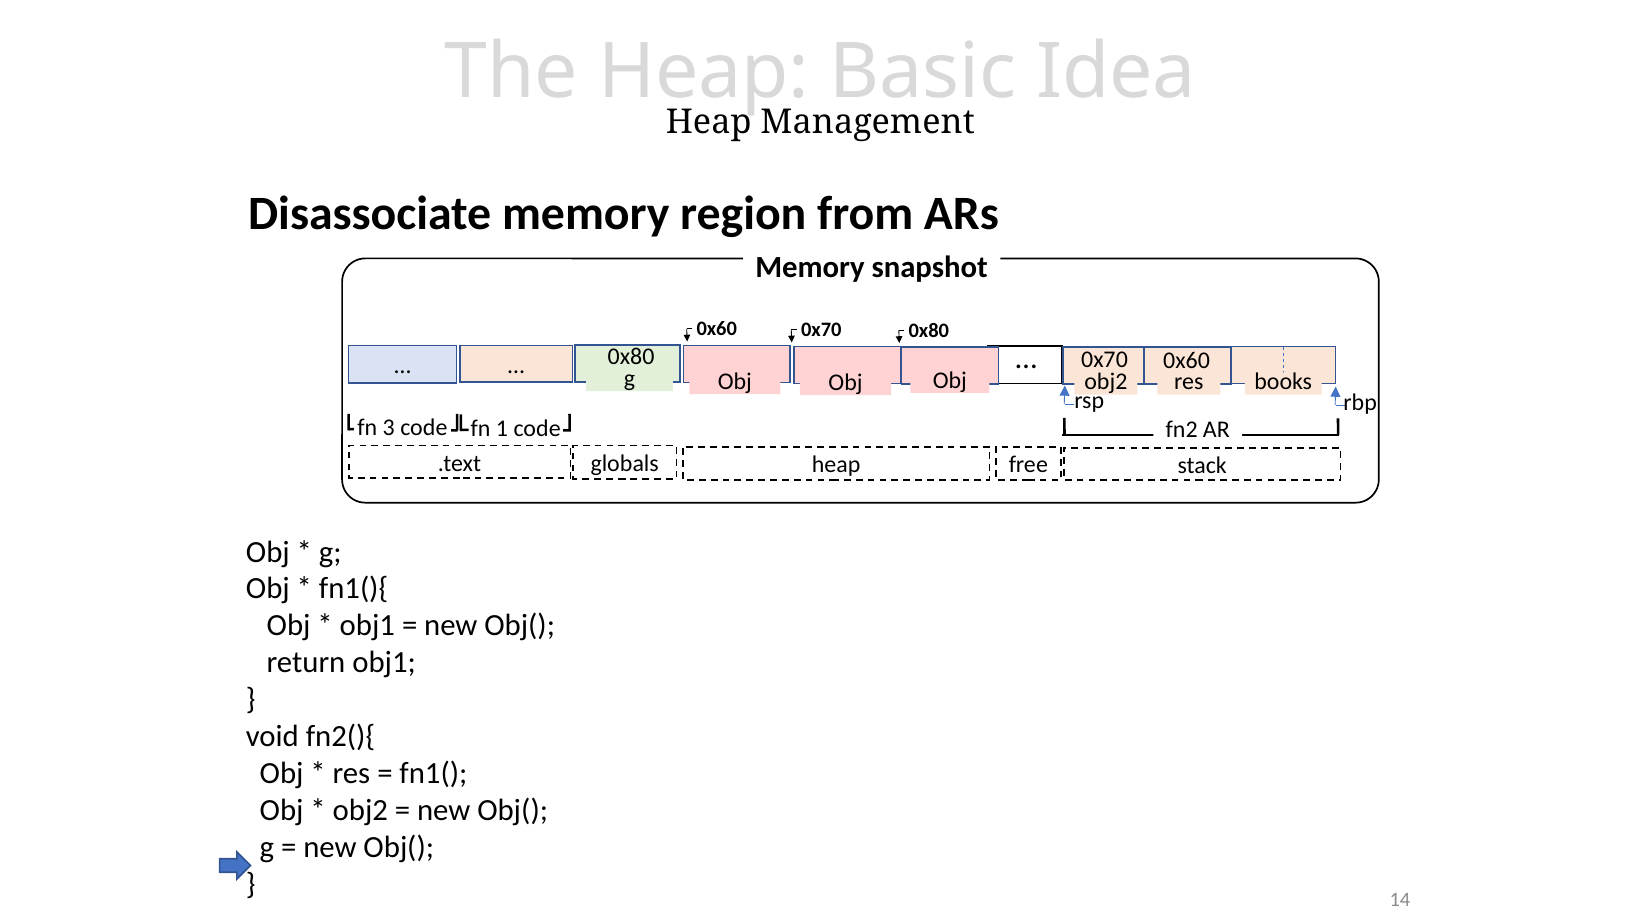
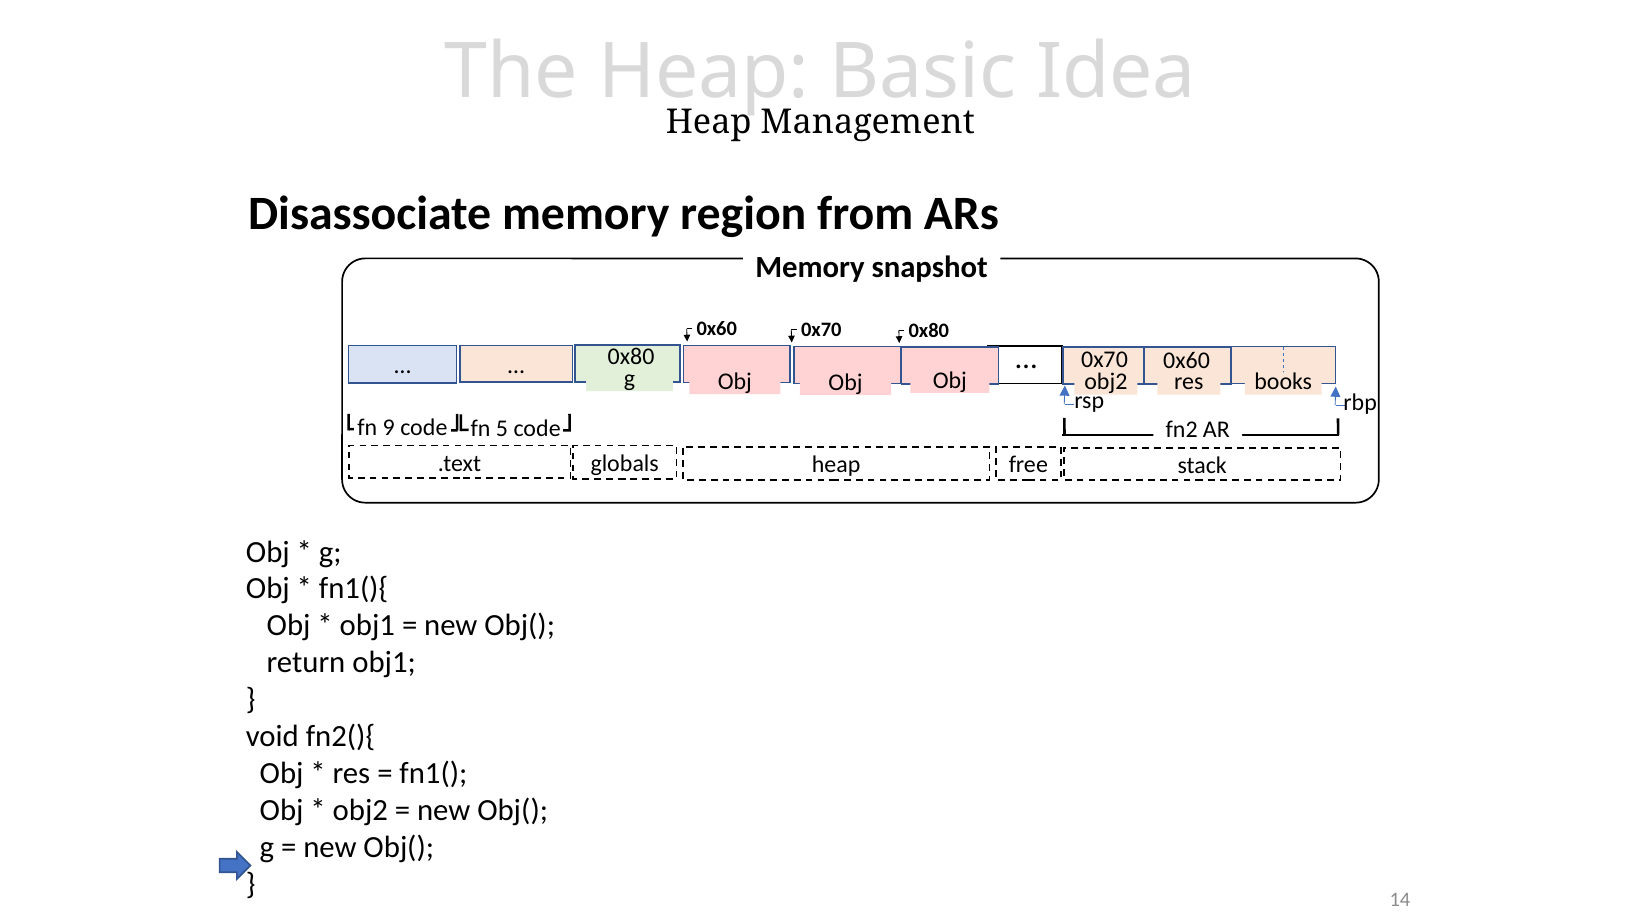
3: 3 -> 9
1: 1 -> 5
